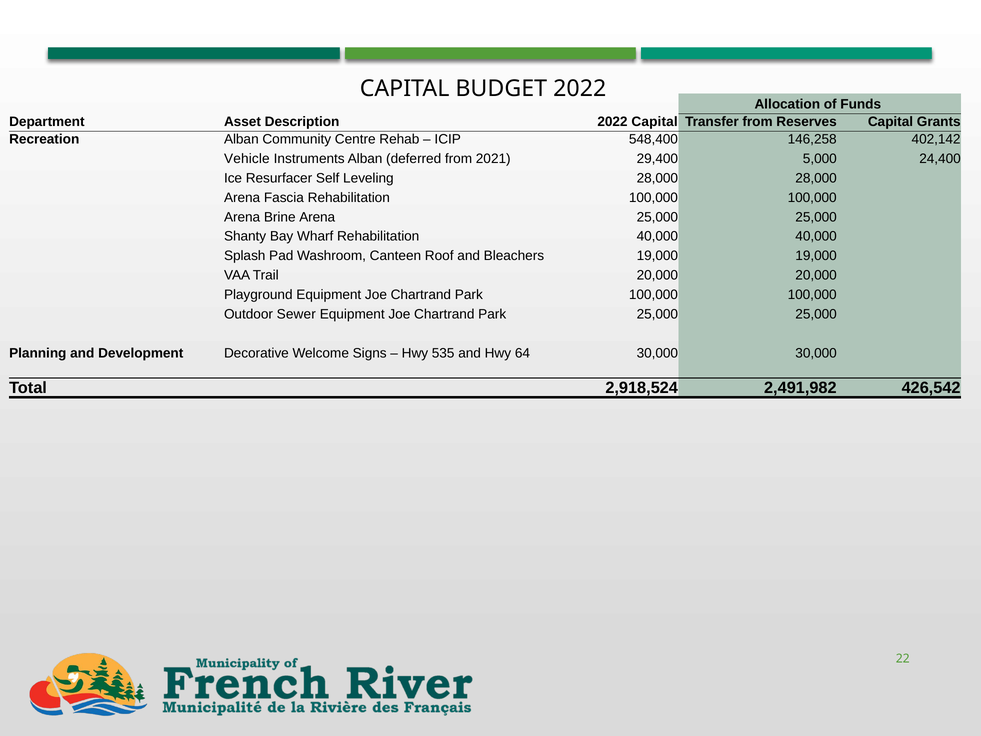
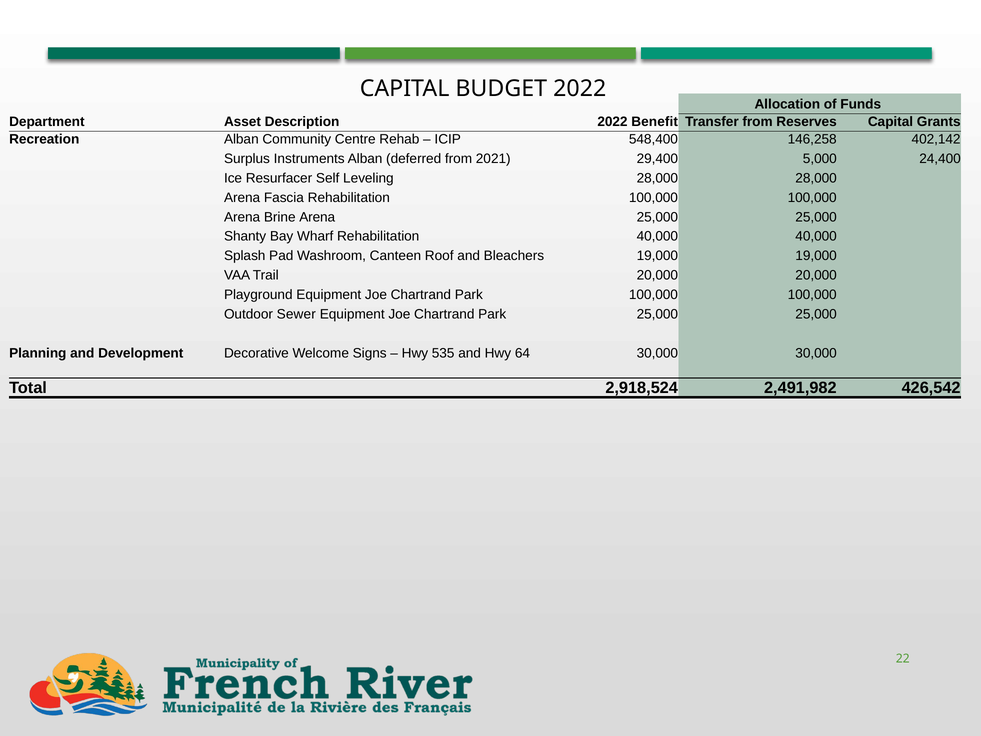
2022 Capital: Capital -> Benefit
Vehicle: Vehicle -> Surplus
